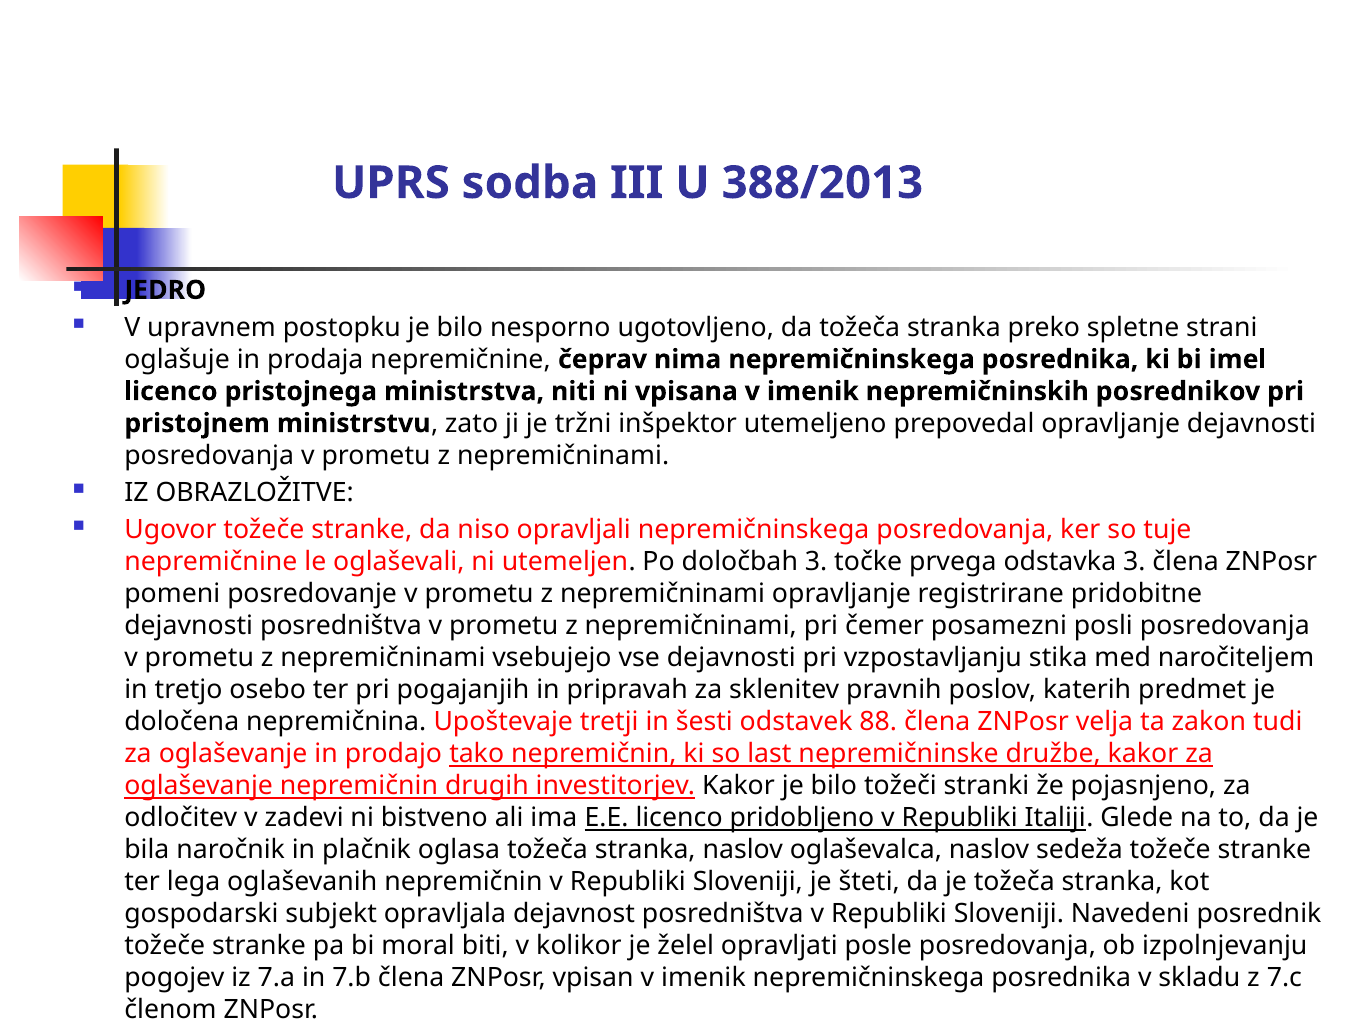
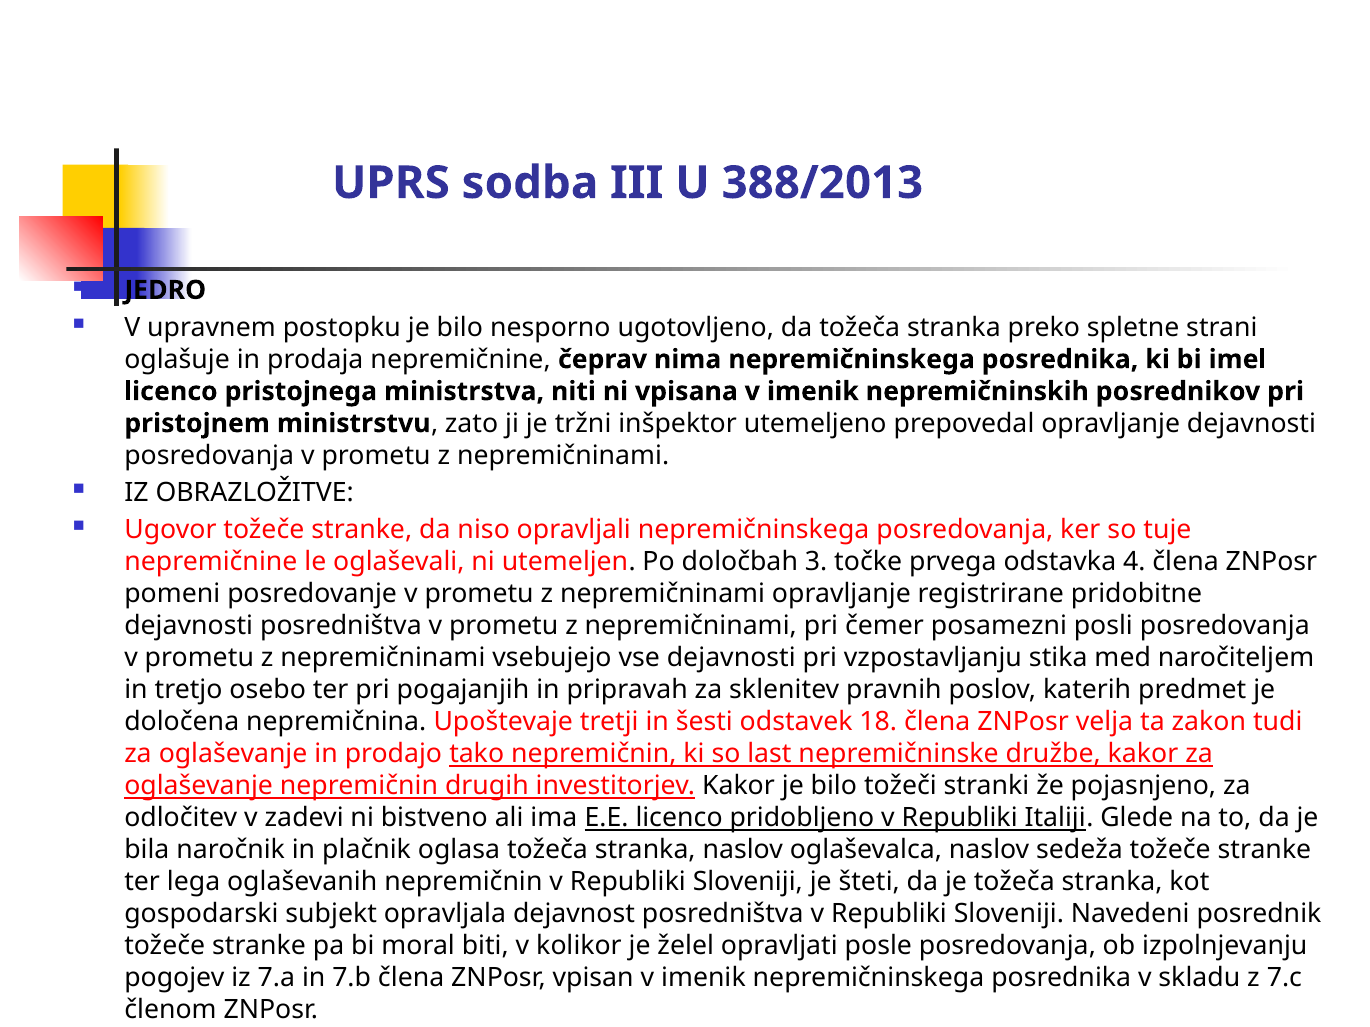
odstavka 3: 3 -> 4
88: 88 -> 18
